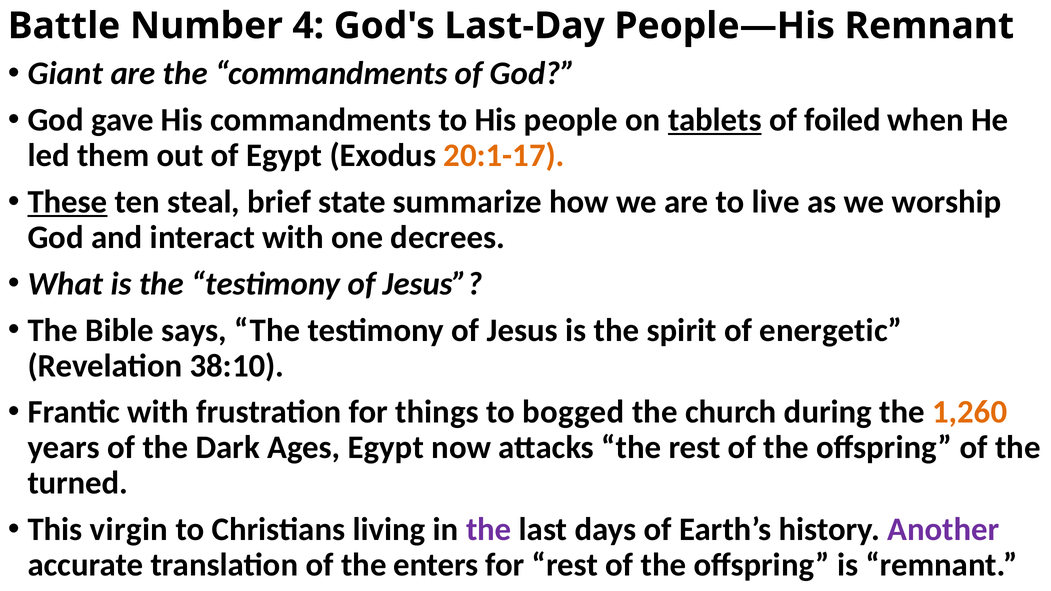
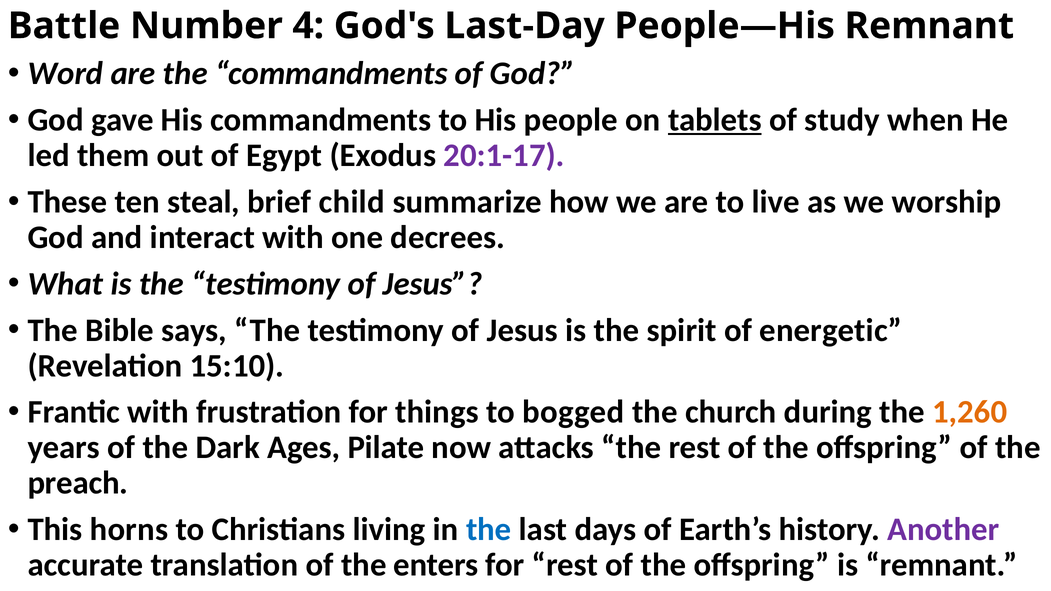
Giant: Giant -> Word
foiled: foiled -> study
20:1-17 colour: orange -> purple
These underline: present -> none
state: state -> child
38:10: 38:10 -> 15:10
Ages Egypt: Egypt -> Pilate
turned: turned -> preach
virgin: virgin -> horns
the at (489, 530) colour: purple -> blue
